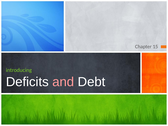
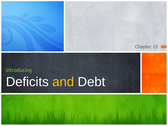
and colour: pink -> yellow
